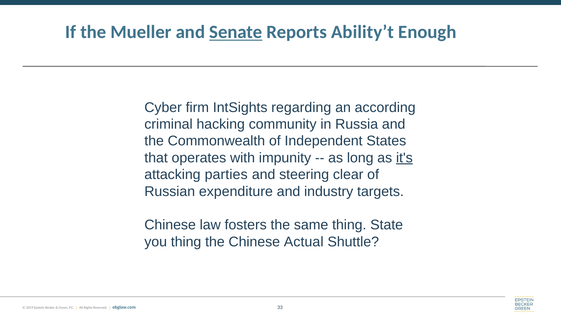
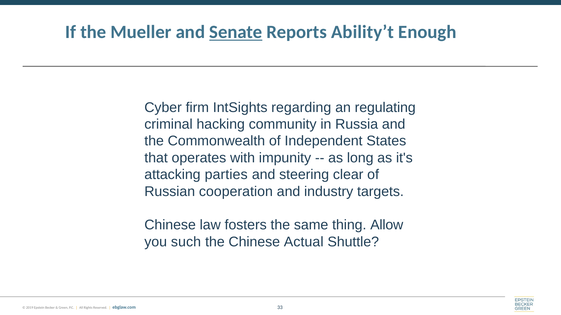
according: according -> regulating
it's underline: present -> none
expenditure: expenditure -> cooperation
State: State -> Allow
you thing: thing -> such
